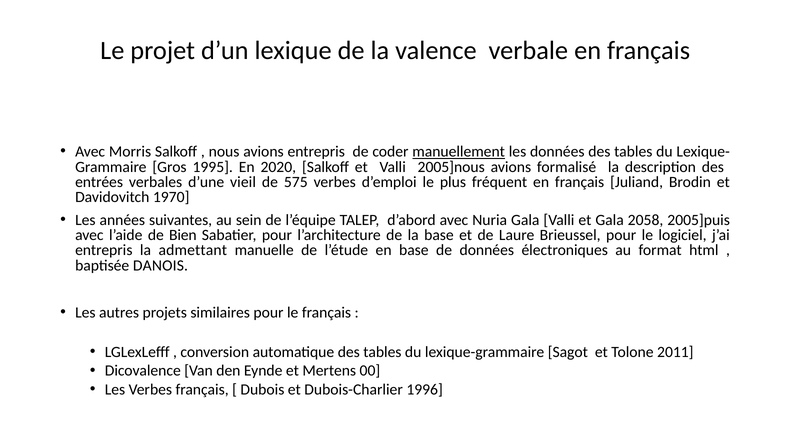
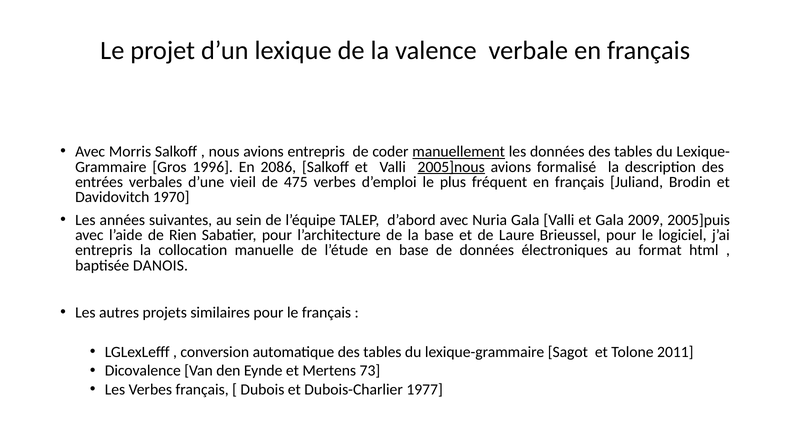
1995: 1995 -> 1996
2020: 2020 -> 2086
2005]nous underline: none -> present
575: 575 -> 475
2058: 2058 -> 2009
Bien: Bien -> Rien
admettant: admettant -> collocation
00: 00 -> 73
1996: 1996 -> 1977
